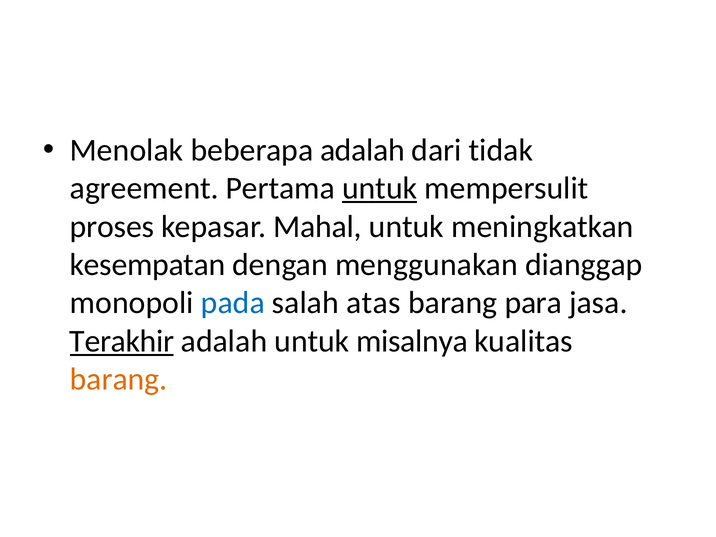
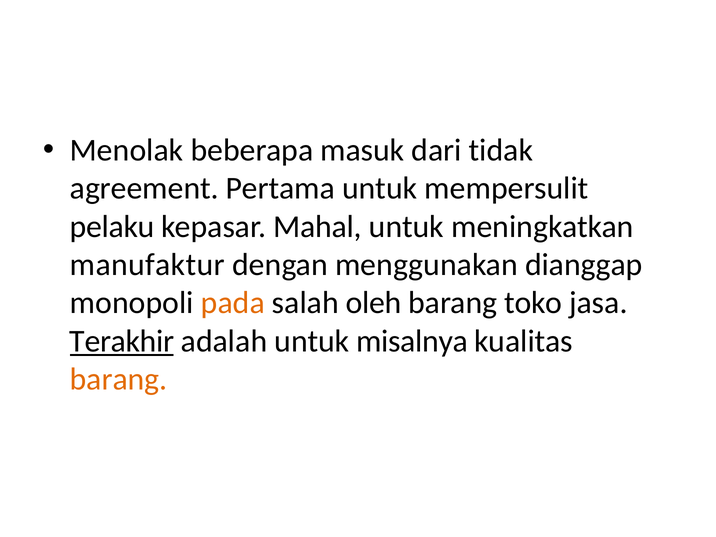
beberapa adalah: adalah -> masuk
untuk at (380, 188) underline: present -> none
proses: proses -> pelaku
kesempatan: kesempatan -> manufaktur
pada colour: blue -> orange
atas: atas -> oleh
para: para -> toko
